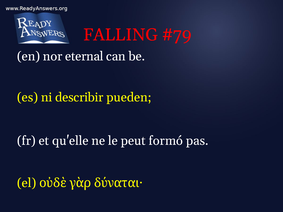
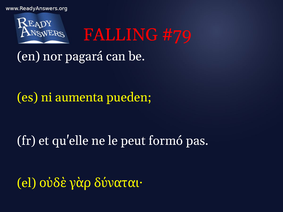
eternal: eternal -> pagará
describir: describir -> aumenta
